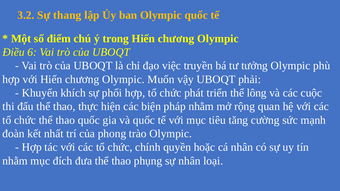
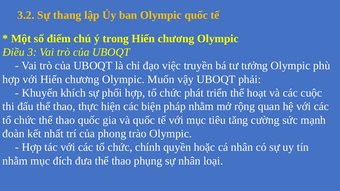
6: 6 -> 3
lông: lông -> hoạt
